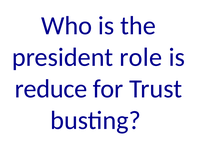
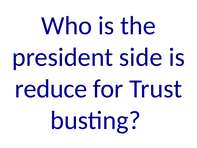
role: role -> side
